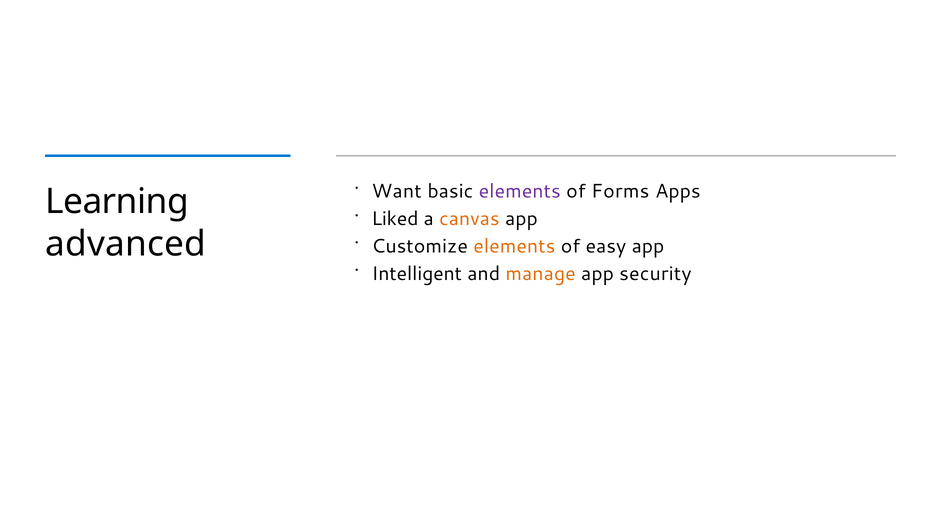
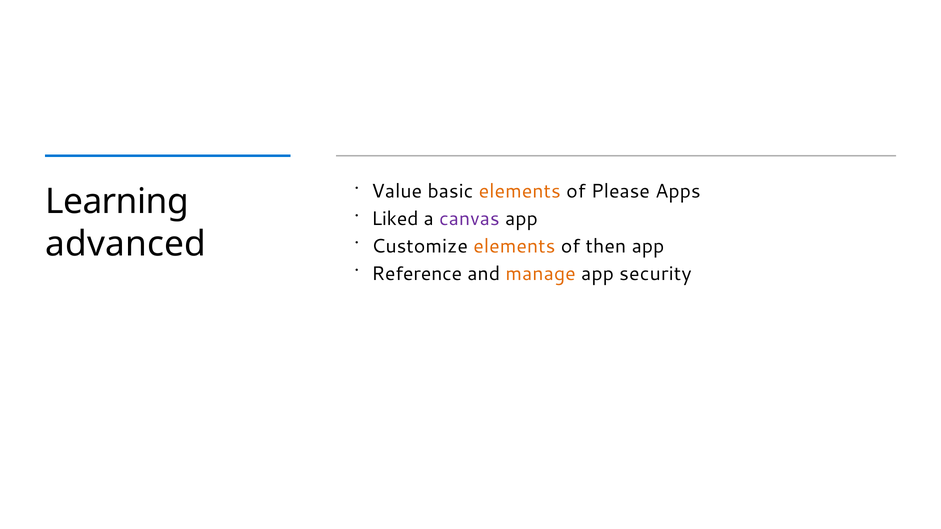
Want: Want -> Value
elements at (520, 191) colour: purple -> orange
Forms: Forms -> Please
canvas colour: orange -> purple
easy: easy -> then
Intelligent: Intelligent -> Reference
